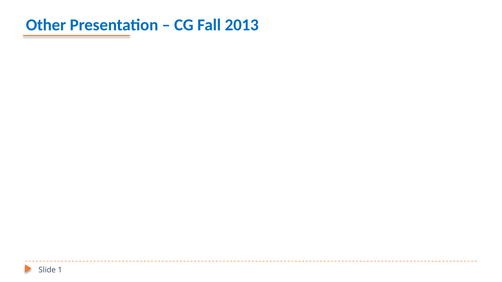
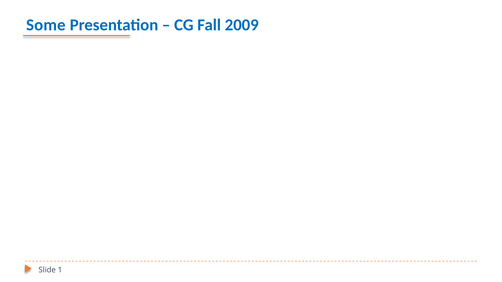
Other: Other -> Some
2013: 2013 -> 2009
